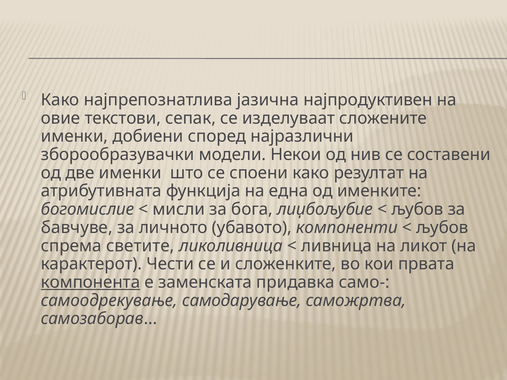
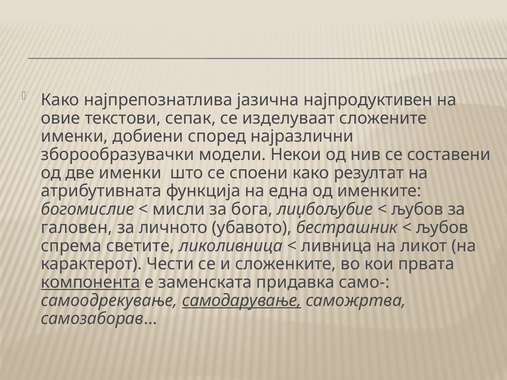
бавчуве: бавчуве -> галовен
компоненти: компоненти -> бестрашник
самодарување underline: none -> present
